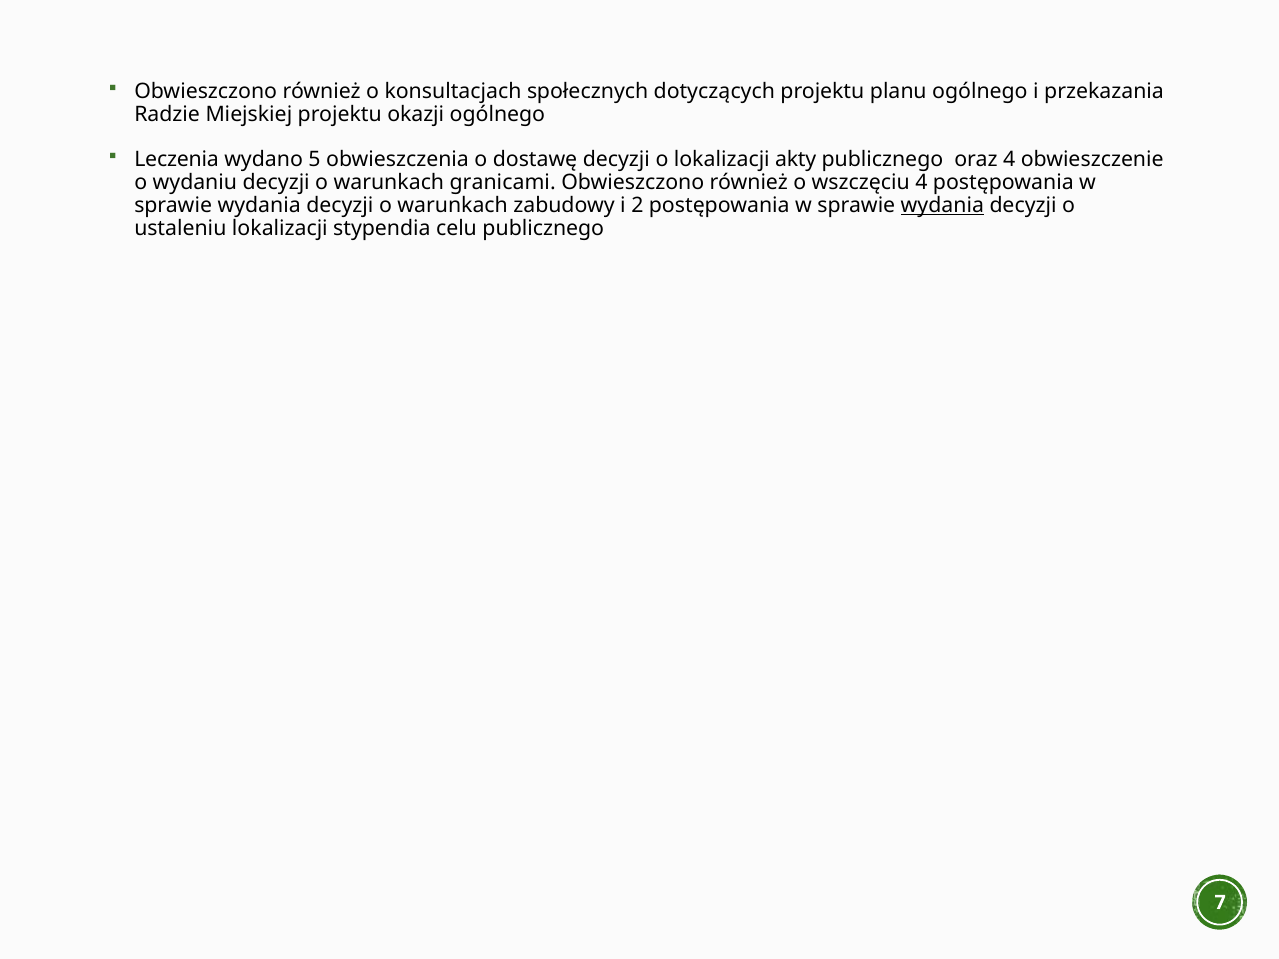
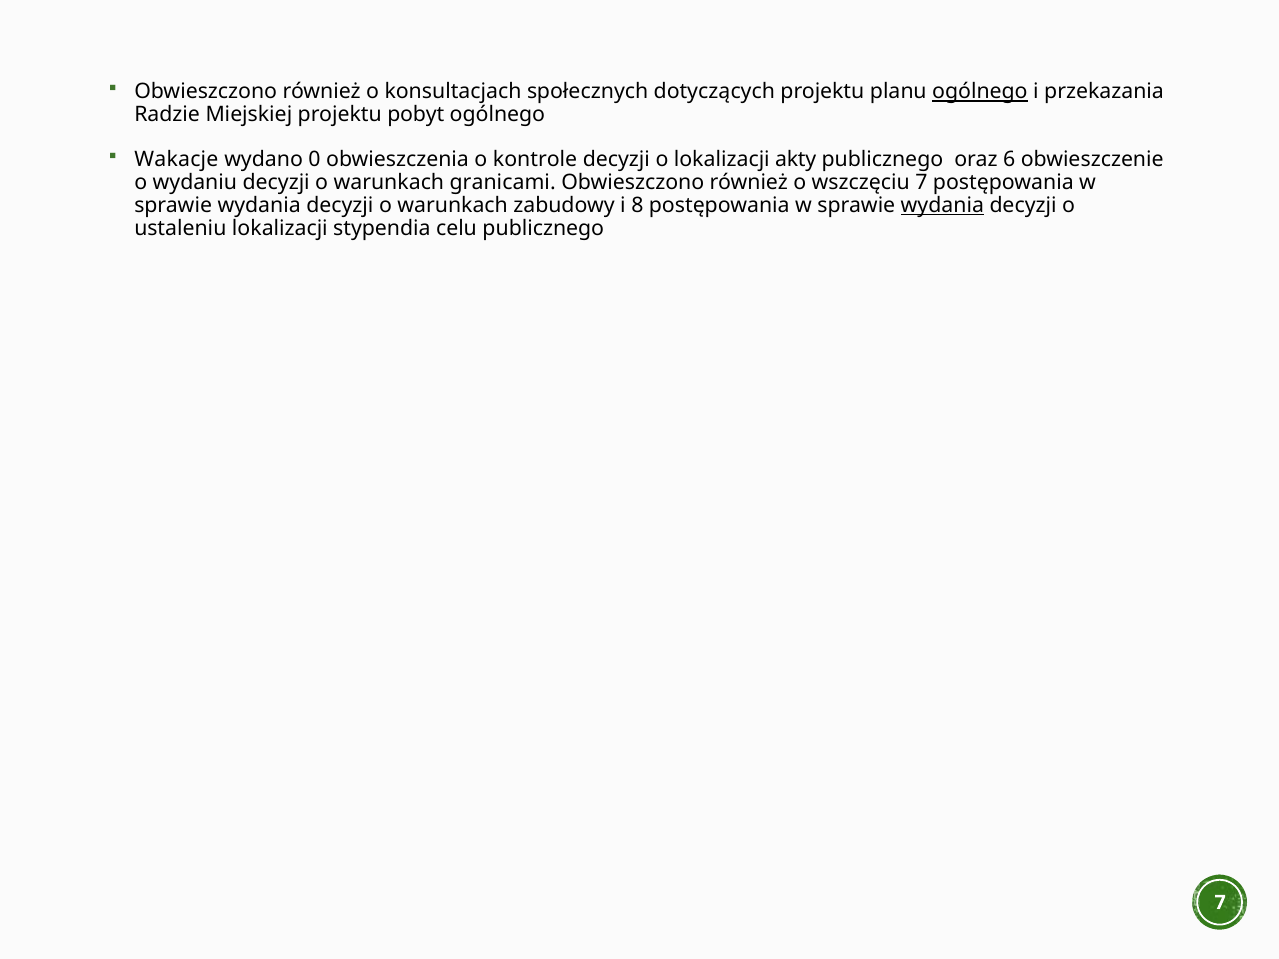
ogólnego at (980, 92) underline: none -> present
okazji: okazji -> pobyt
Leczenia: Leczenia -> Wakacje
5: 5 -> 0
dostawę: dostawę -> kontrole
oraz 4: 4 -> 6
wszczęciu 4: 4 -> 7
2: 2 -> 8
